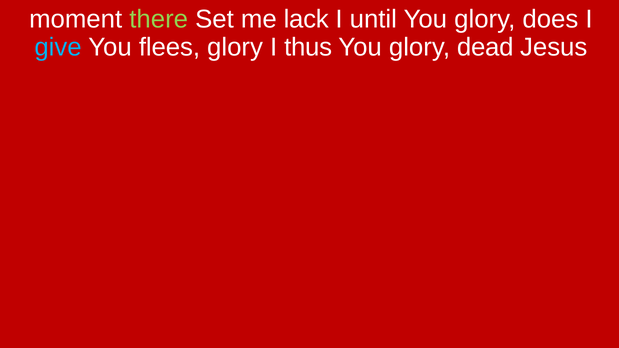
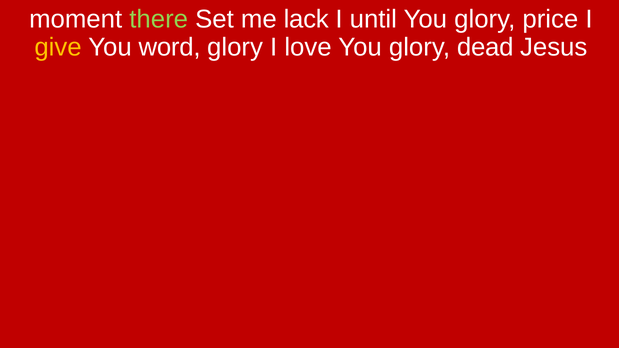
does: does -> price
give colour: light blue -> yellow
flees: flees -> word
thus: thus -> love
